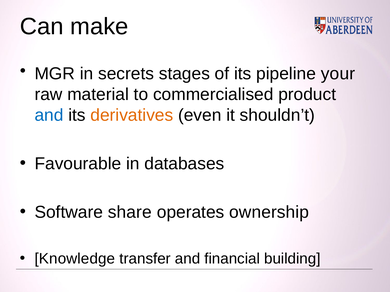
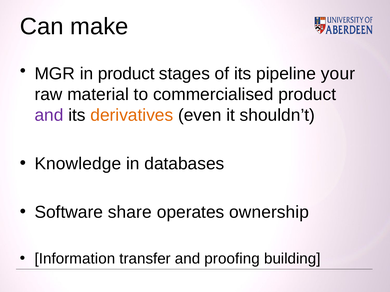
in secrets: secrets -> product
and at (49, 115) colour: blue -> purple
Favourable: Favourable -> Knowledge
Knowledge: Knowledge -> Information
financial: financial -> proofing
